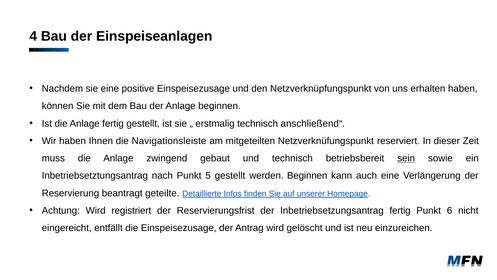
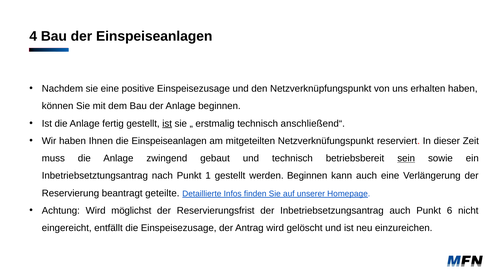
ist at (167, 123) underline: none -> present
die Navigationsleiste: Navigationsleiste -> Einspeiseanlagen
5: 5 -> 1
registriert: registriert -> möglichst
Inbetriebsetzungsantrag fertig: fertig -> auch
